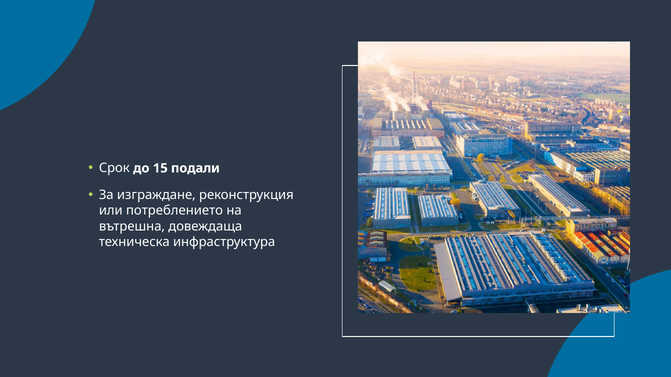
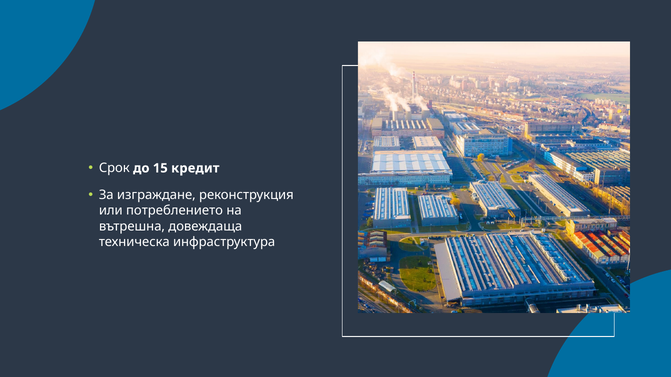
подали: подали -> кредит
